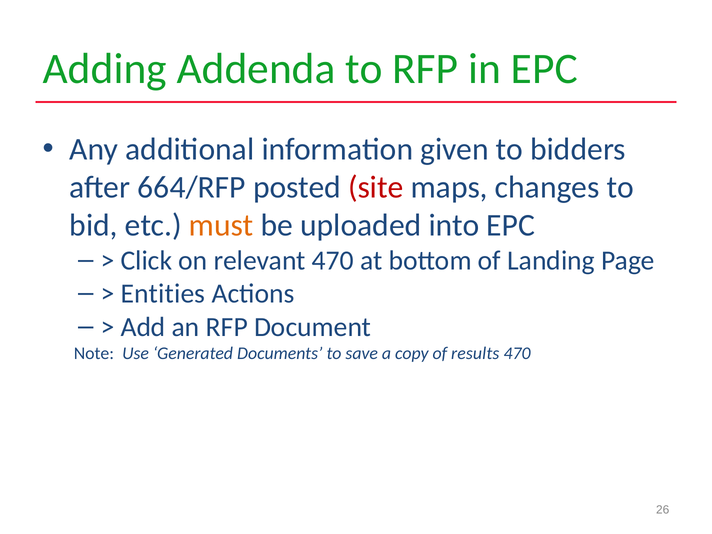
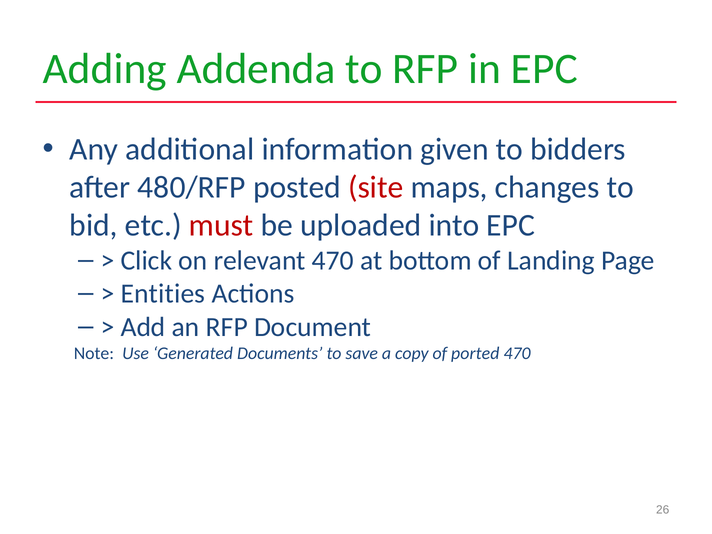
664/RFP: 664/RFP -> 480/RFP
must colour: orange -> red
results: results -> ported
